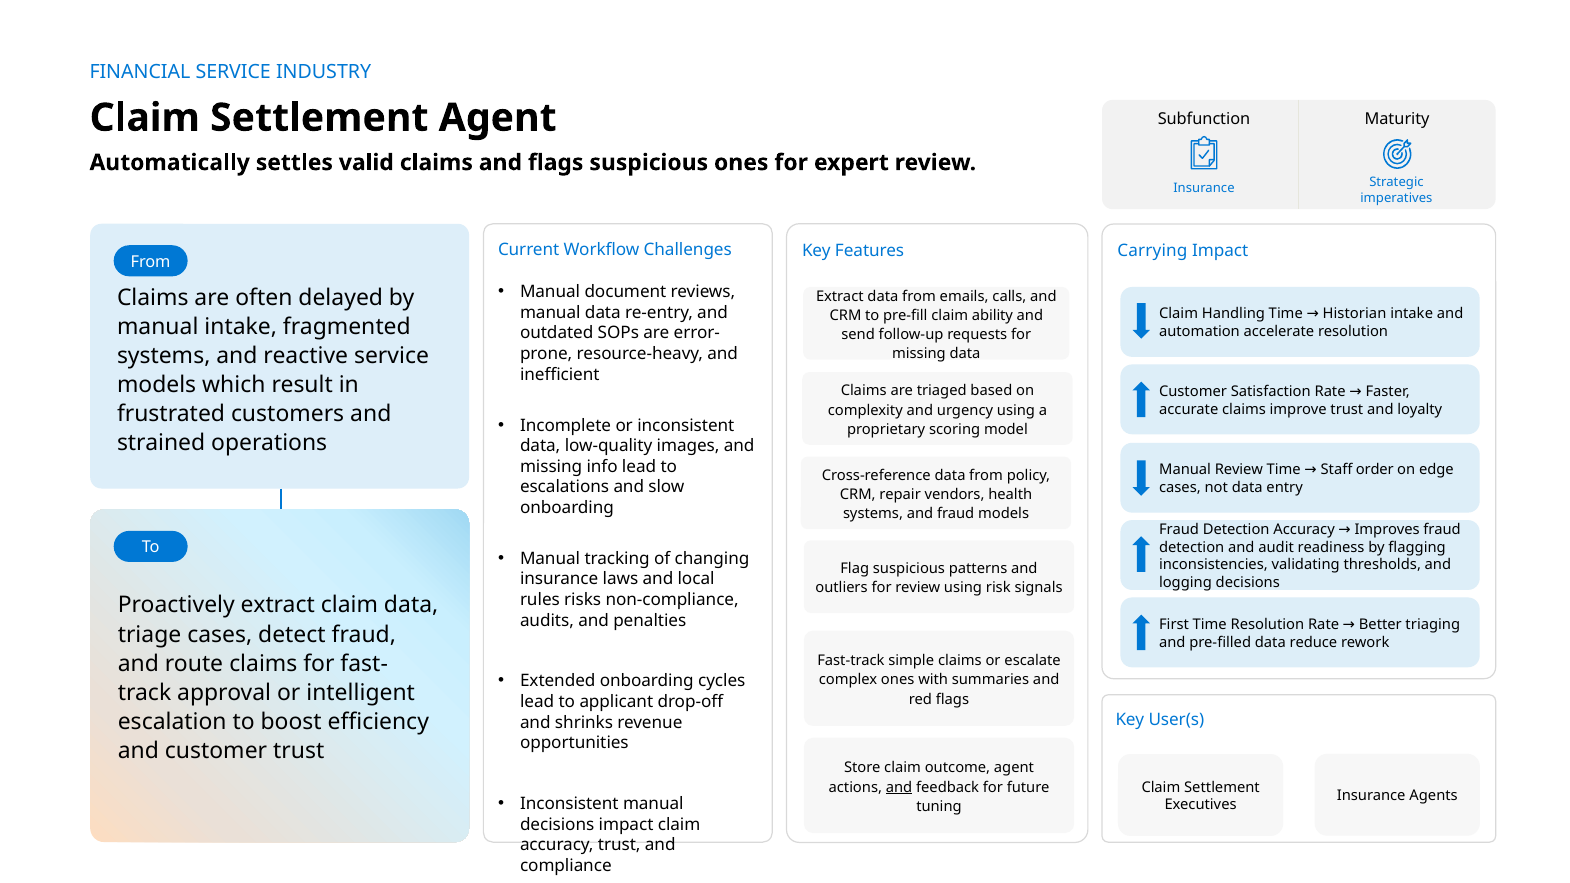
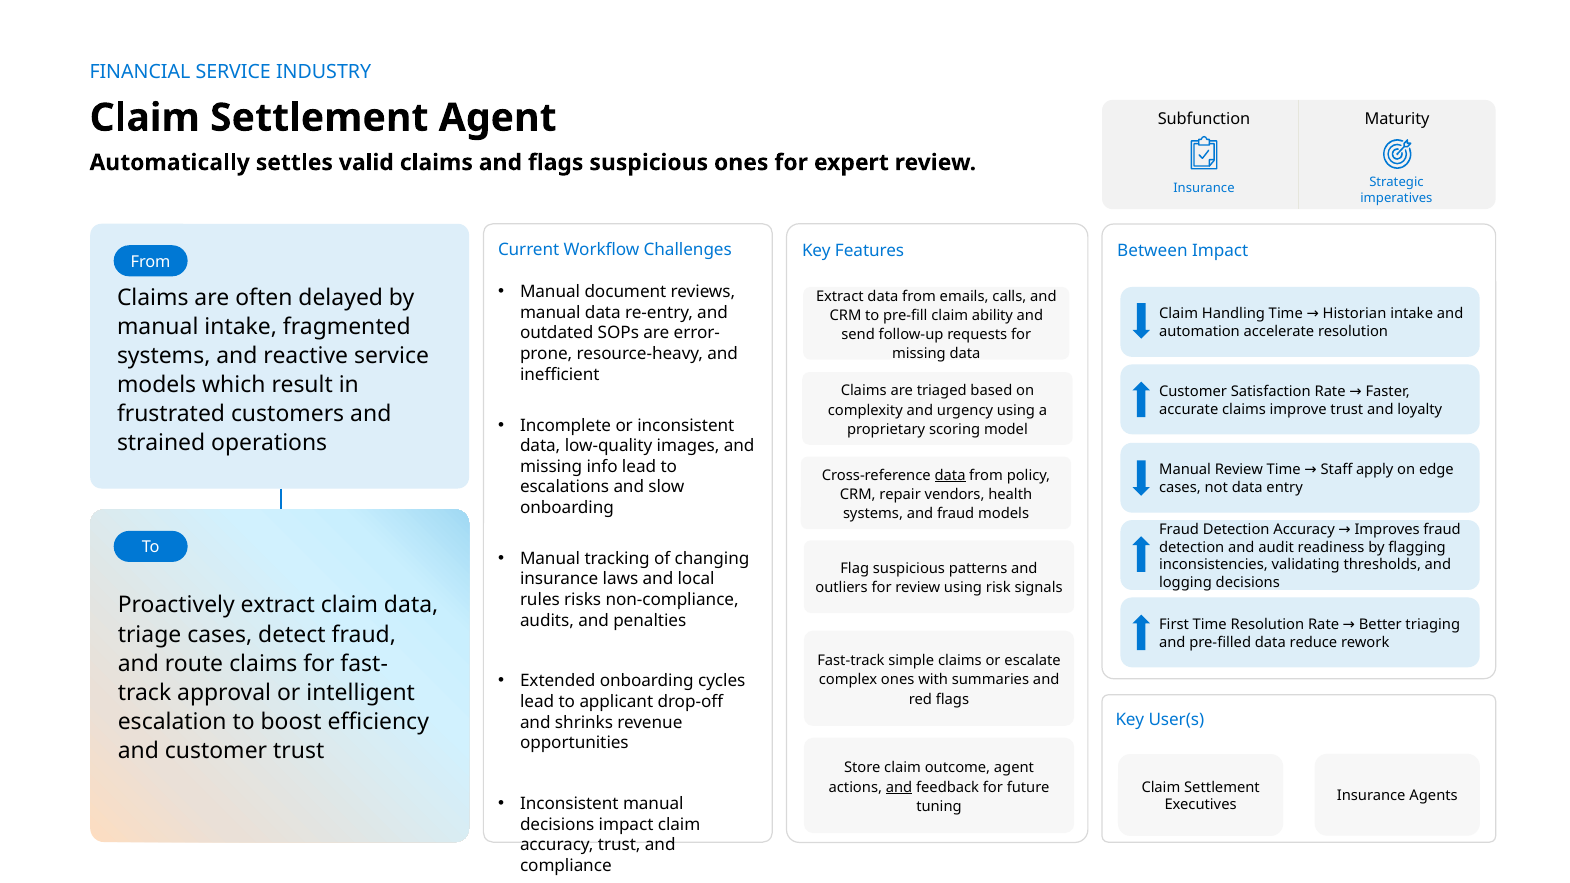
Carrying: Carrying -> Between
order: order -> apply
data at (950, 475) underline: none -> present
